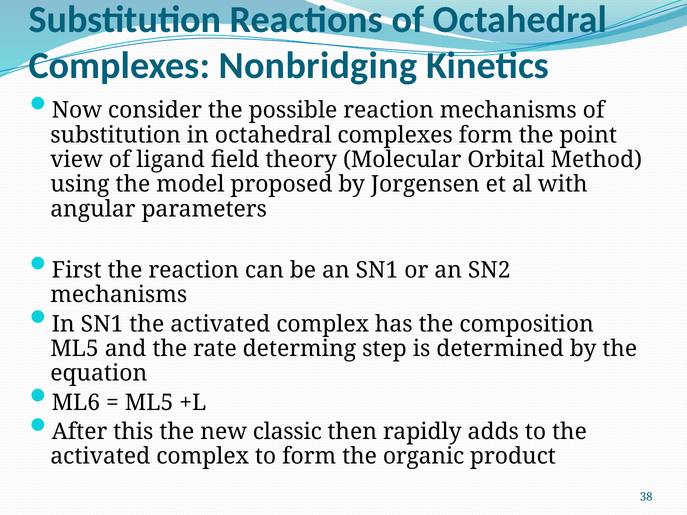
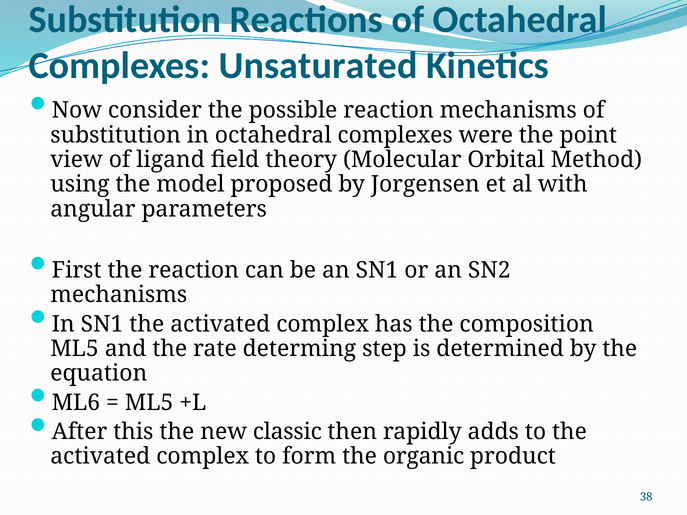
Nonbridging: Nonbridging -> Unsaturated
complexes form: form -> were
